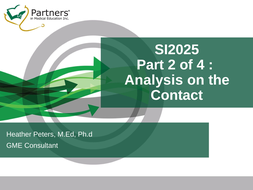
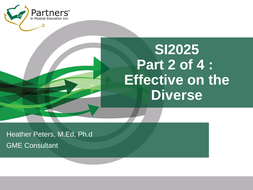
Analysis: Analysis -> Effective
Contact: Contact -> Diverse
